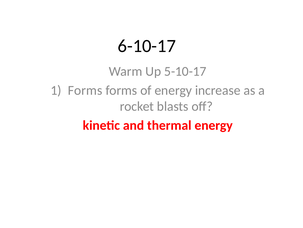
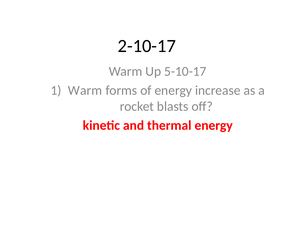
6-10-17: 6-10-17 -> 2-10-17
Forms at (85, 90): Forms -> Warm
